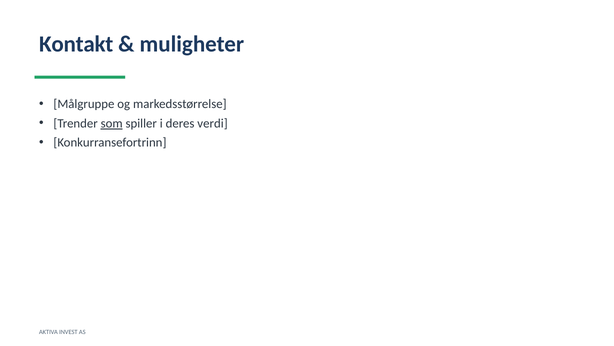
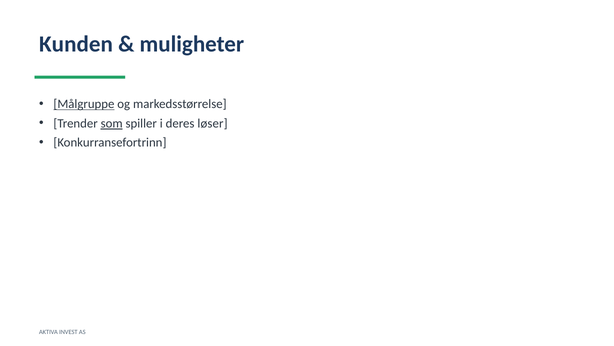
Kontakt: Kontakt -> Kunden
Målgruppe underline: none -> present
verdi: verdi -> løser
